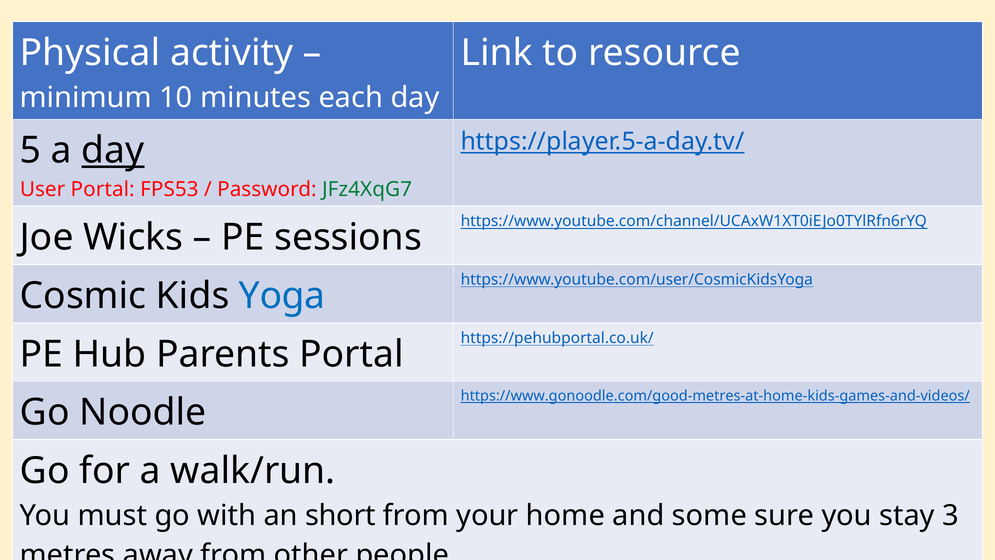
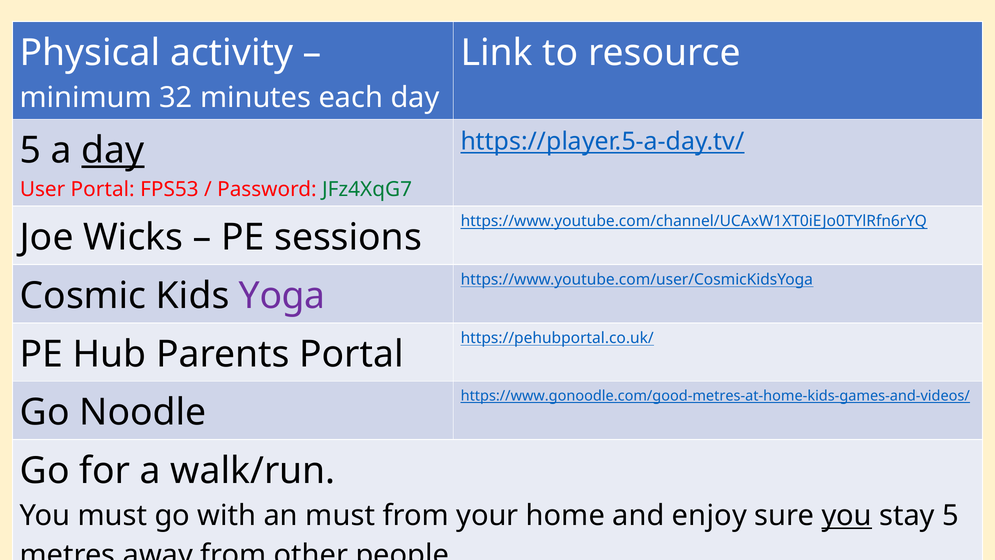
10: 10 -> 32
Yoga colour: blue -> purple
an short: short -> must
some: some -> enjoy
you at (847, 515) underline: none -> present
stay 3: 3 -> 5
